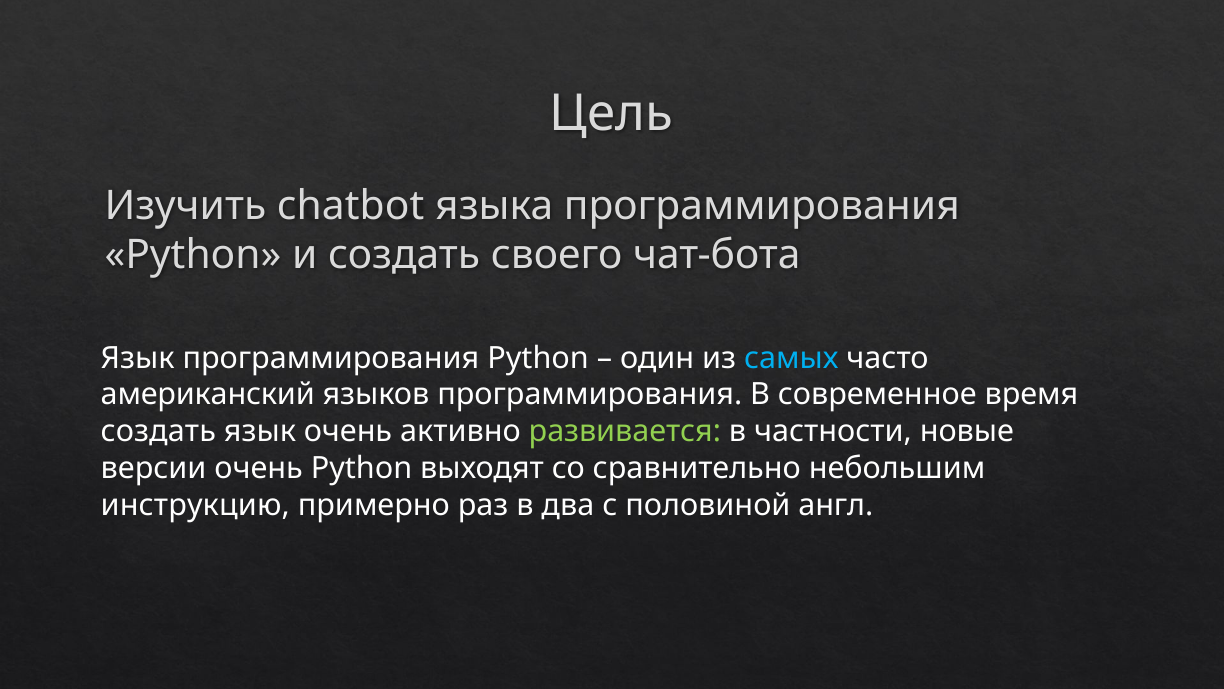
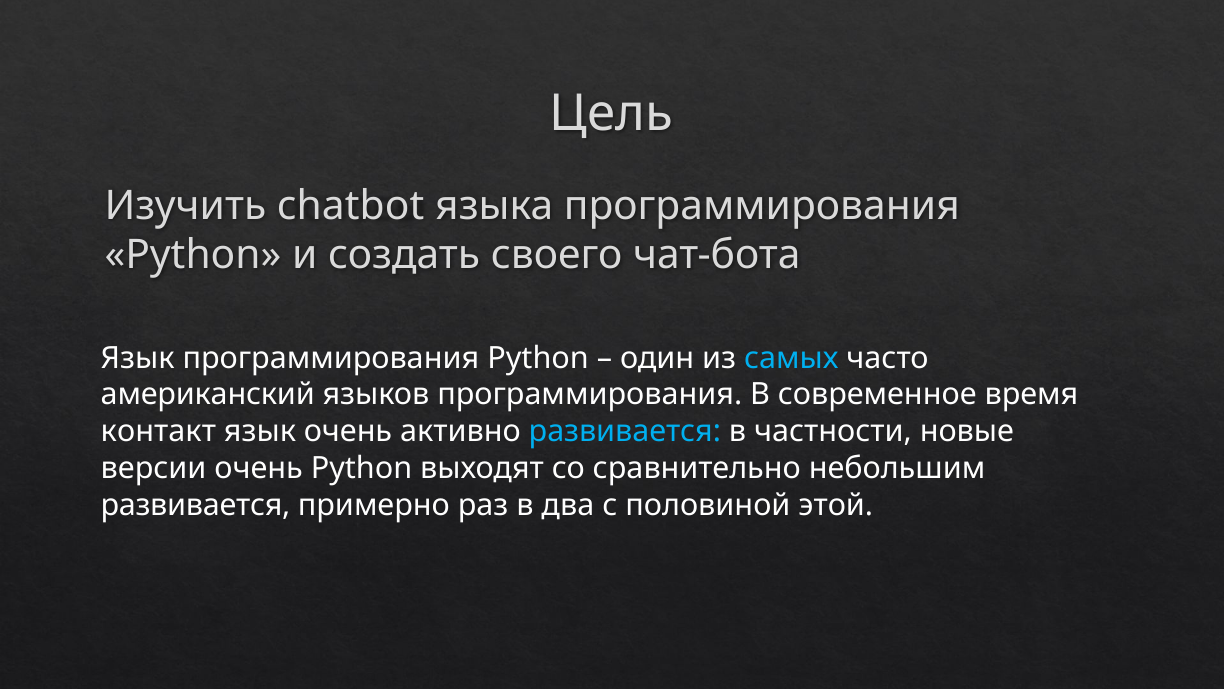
создать at (158, 431): создать -> контакт
развивается at (625, 431) colour: light green -> light blue
инструкцию at (195, 505): инструкцию -> развивается
англ: англ -> этой
